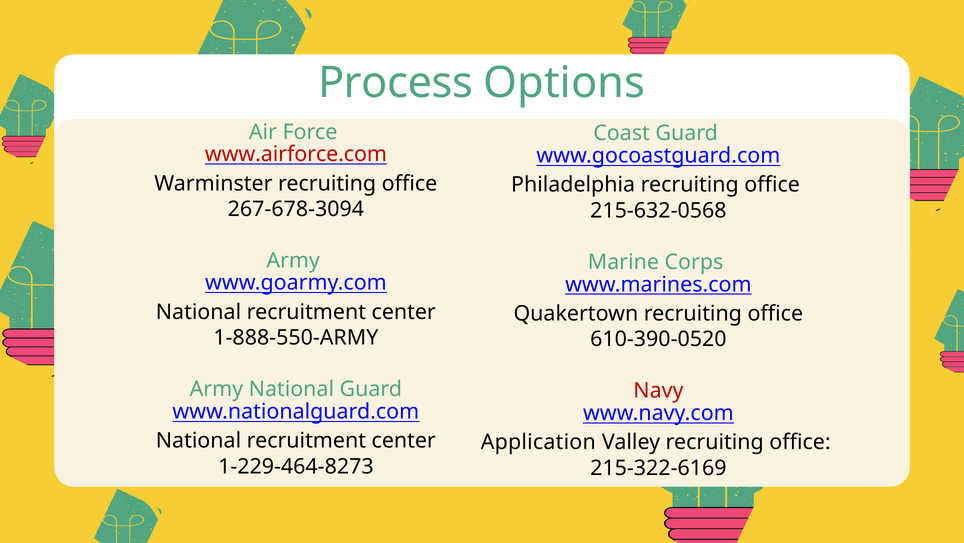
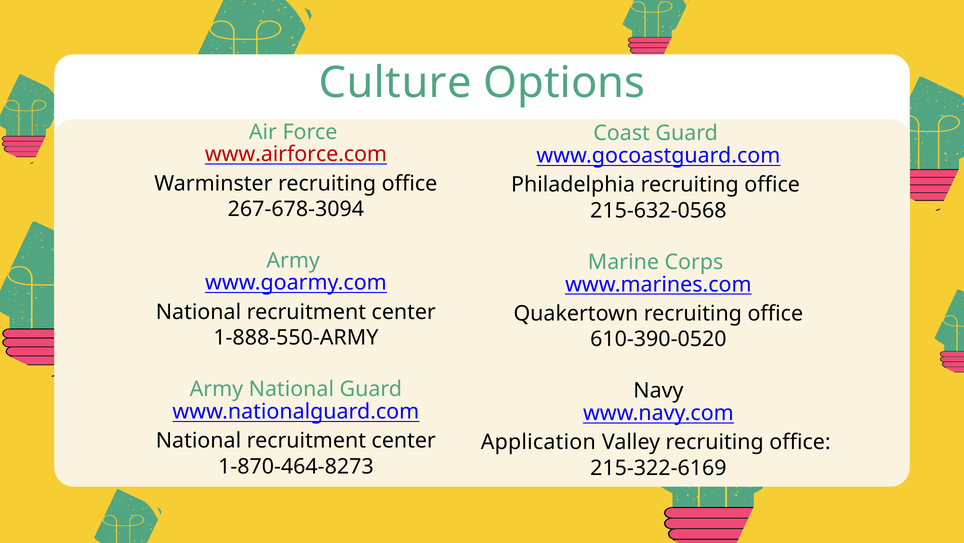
Process: Process -> Culture
Navy colour: red -> black
1-229-464-8273: 1-229-464-8273 -> 1-870-464-8273
